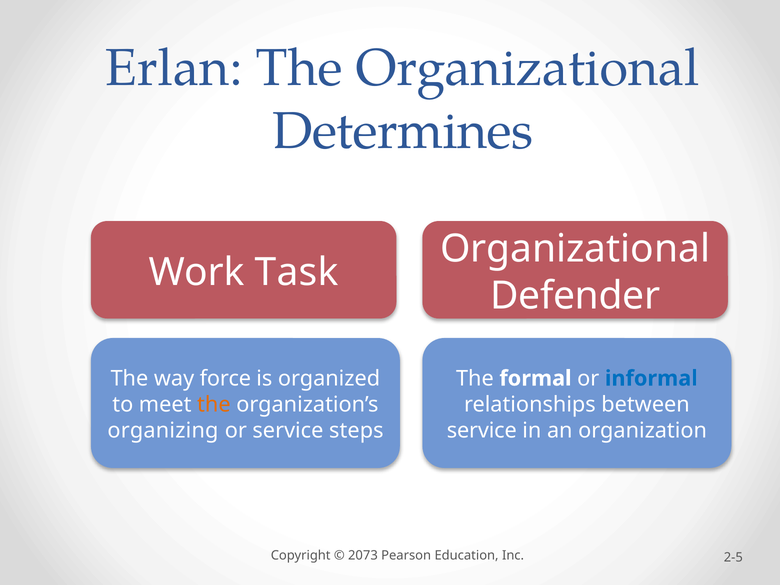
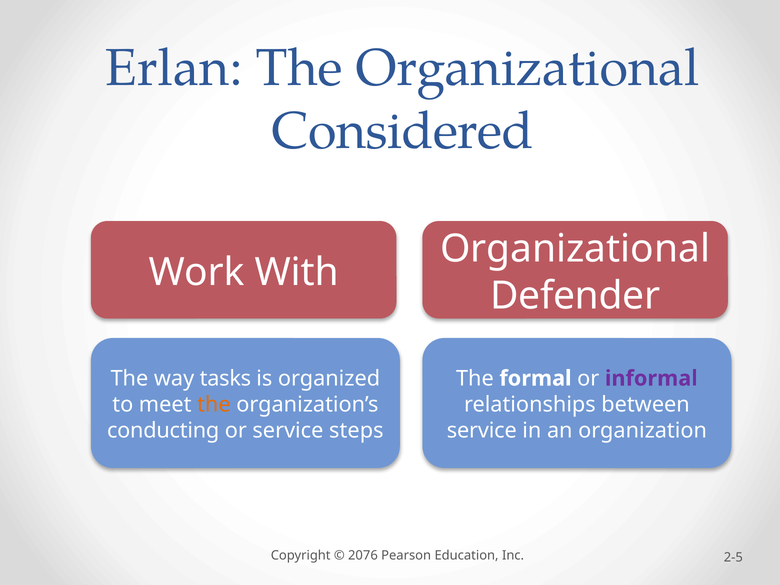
Determines: Determines -> Considered
Task: Task -> With
force: force -> tasks
informal colour: blue -> purple
organizing: organizing -> conducting
2073: 2073 -> 2076
